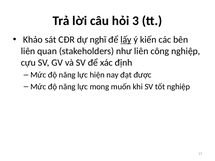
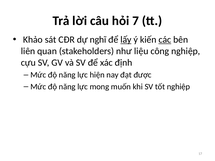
3: 3 -> 7
các underline: none -> present
như liên: liên -> liệu
